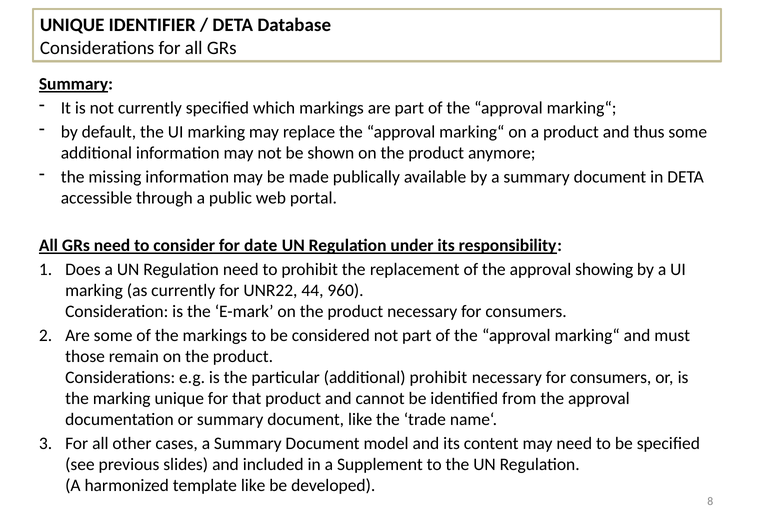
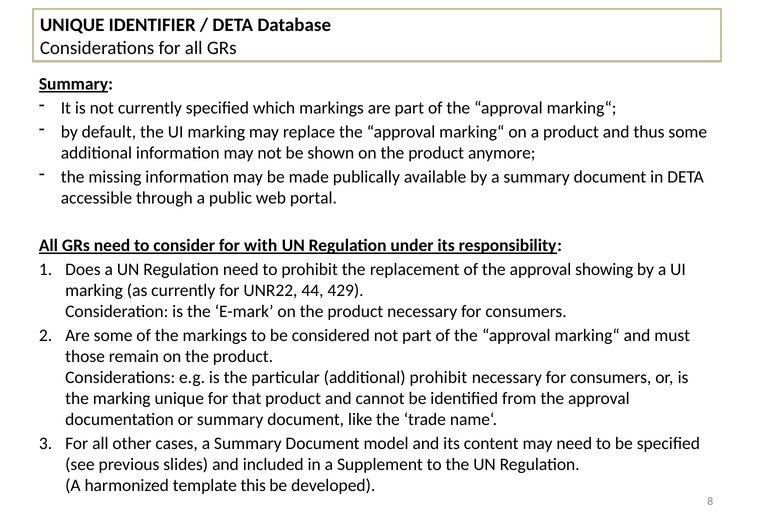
date: date -> with
960: 960 -> 429
template like: like -> this
